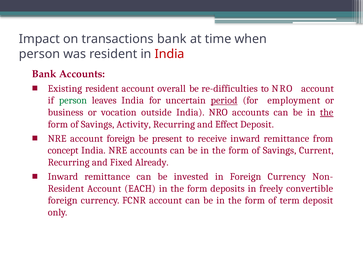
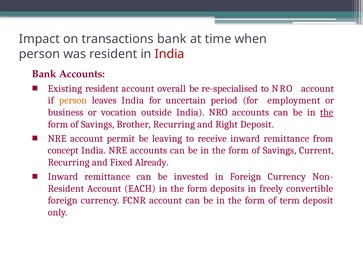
re-difficulties: re-difficulties -> re-specialised
person at (73, 100) colour: green -> orange
period underline: present -> none
Activity: Activity -> Brother
Effect: Effect -> Right
account foreign: foreign -> permit
present: present -> leaving
